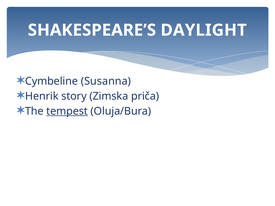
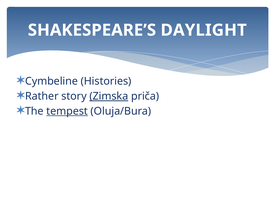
Susanna: Susanna -> Histories
Henrik: Henrik -> Rather
Zimska underline: none -> present
